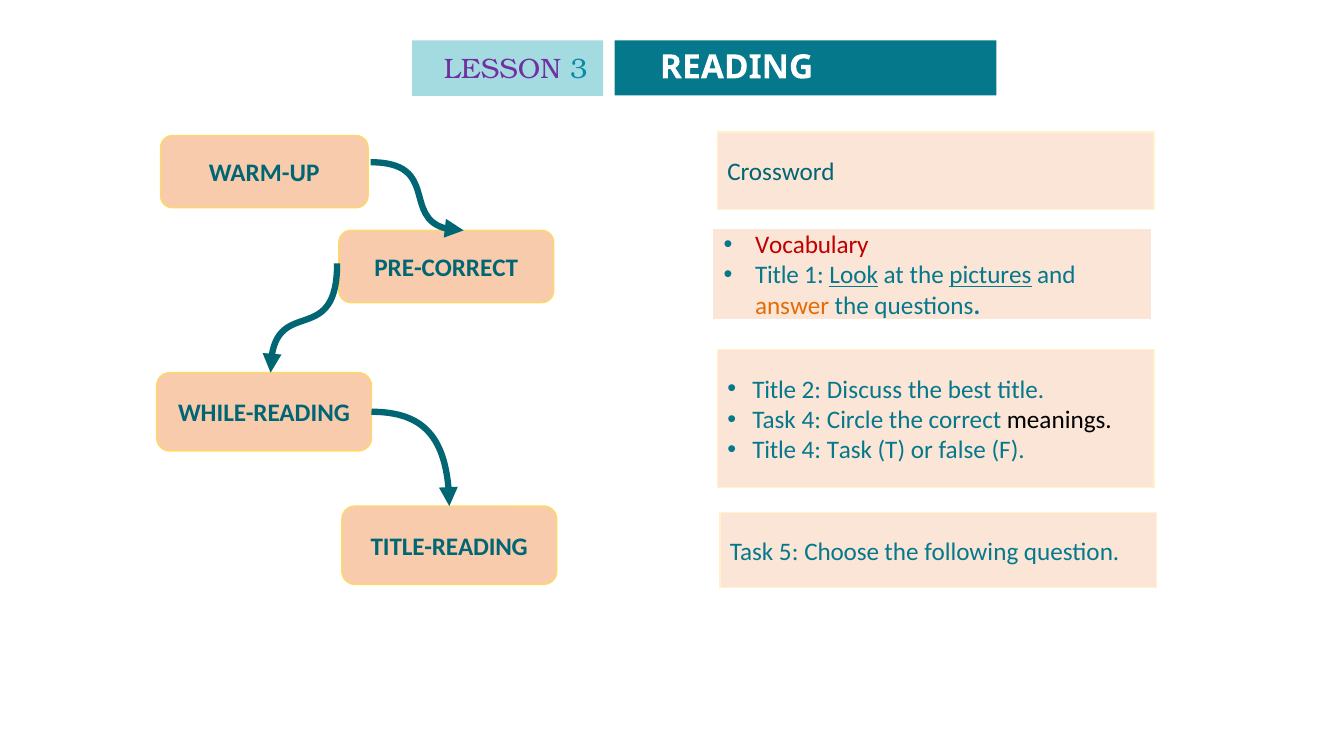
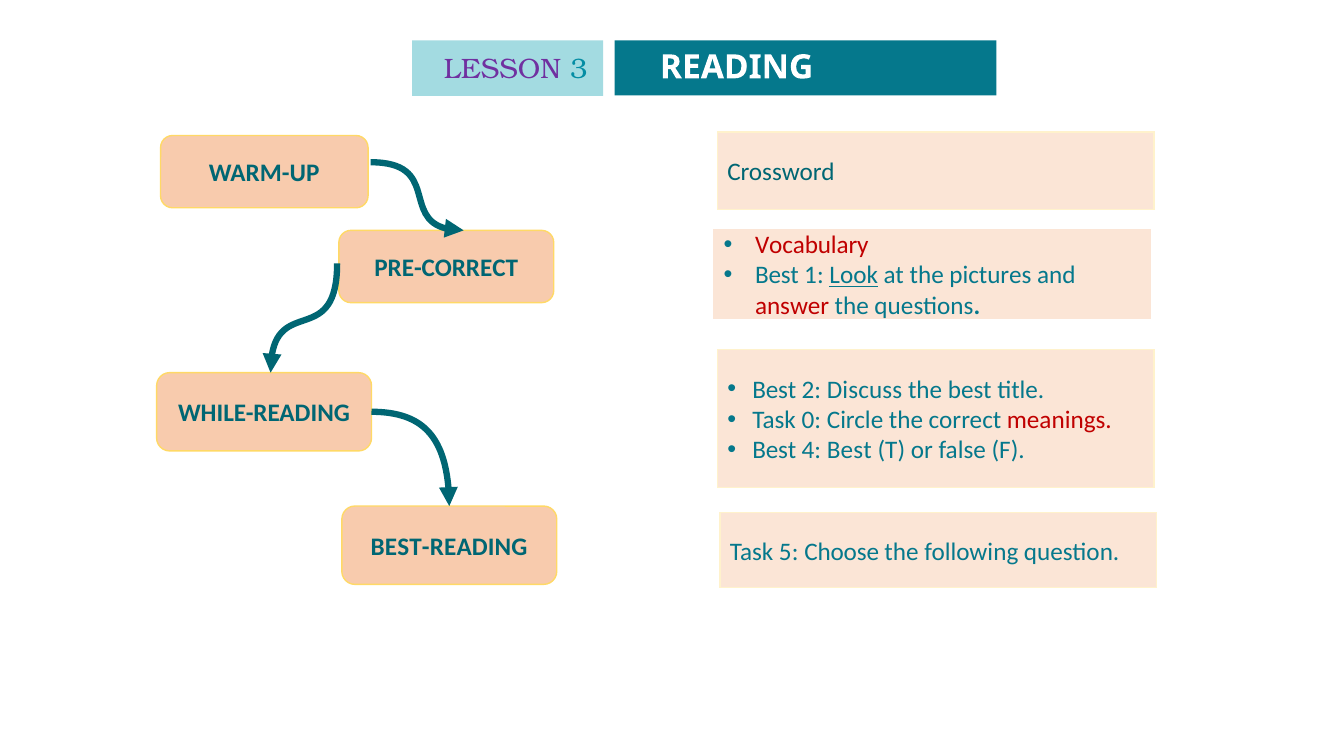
Title at (777, 275): Title -> Best
pictures underline: present -> none
answer colour: orange -> red
Title at (774, 390): Title -> Best
Task 4: 4 -> 0
meanings colour: black -> red
Title at (774, 450): Title -> Best
4 Task: Task -> Best
TITLE-READING: TITLE-READING -> BEST-READING
